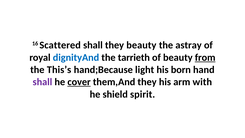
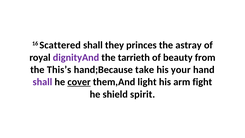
they beauty: beauty -> princes
dignityAnd colour: blue -> purple
from underline: present -> none
light: light -> take
born: born -> your
them,And they: they -> light
with: with -> fight
